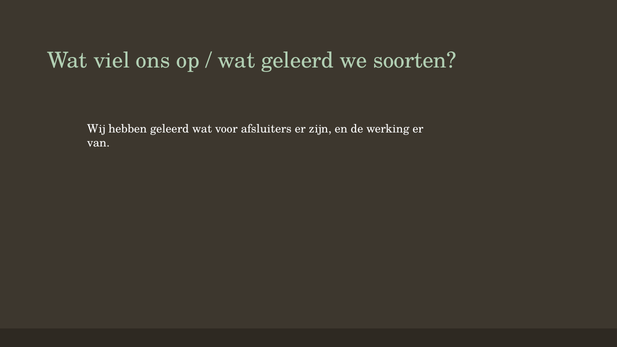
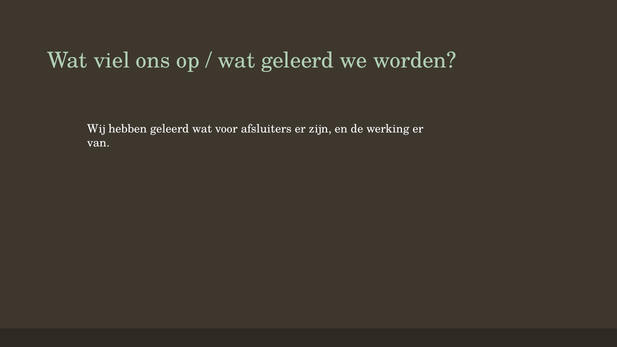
soorten: soorten -> worden
